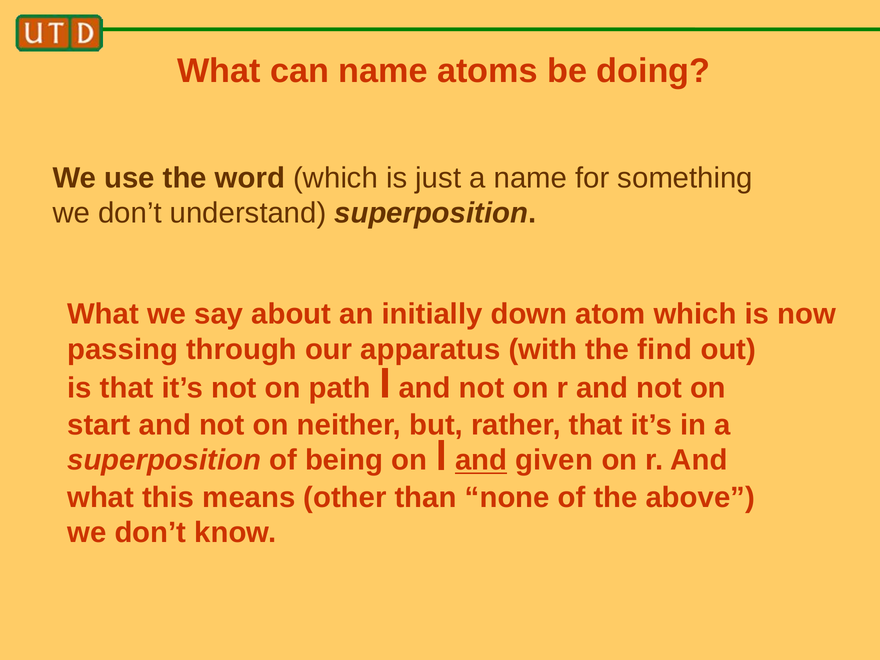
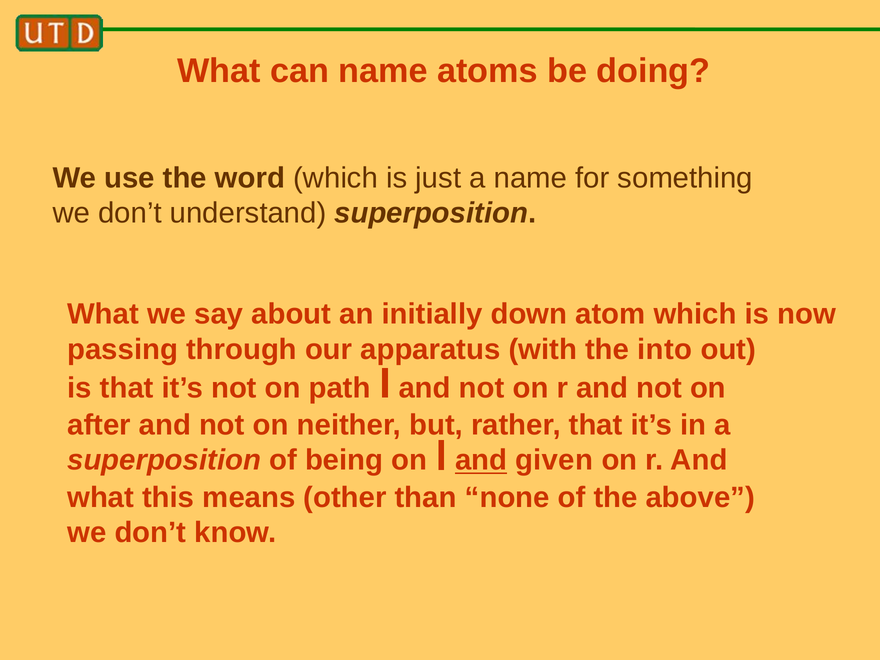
find: find -> into
start: start -> after
